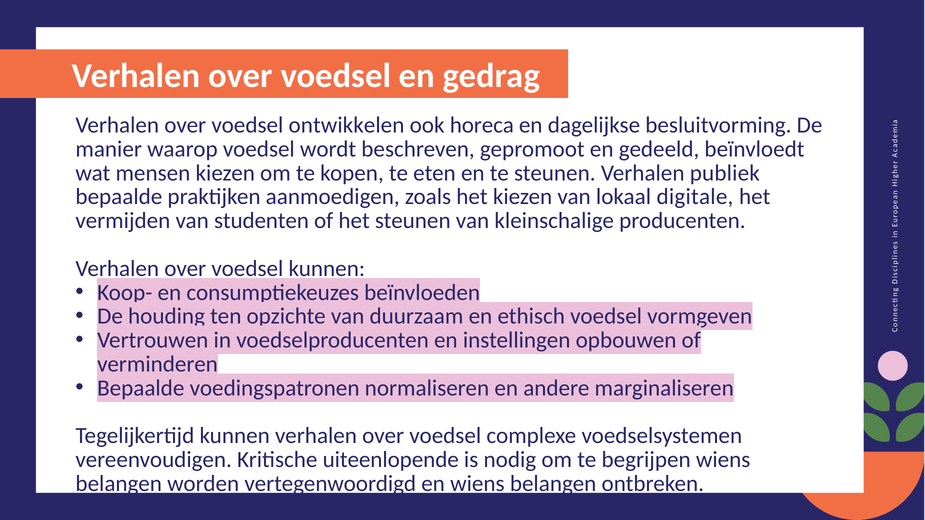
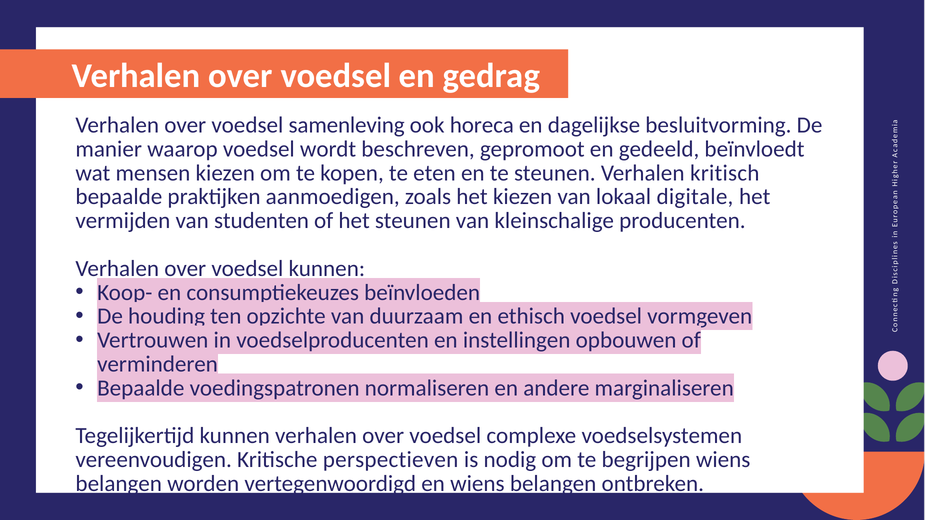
ontwikkelen: ontwikkelen -> samenleving
publiek: publiek -> kritisch
uiteenlopende: uiteenlopende -> perspectieven
